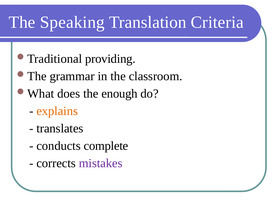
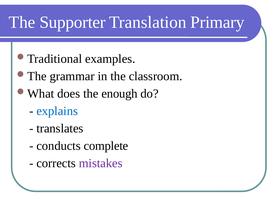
Speaking: Speaking -> Supporter
Criteria: Criteria -> Primary
providing: providing -> examples
explains colour: orange -> blue
